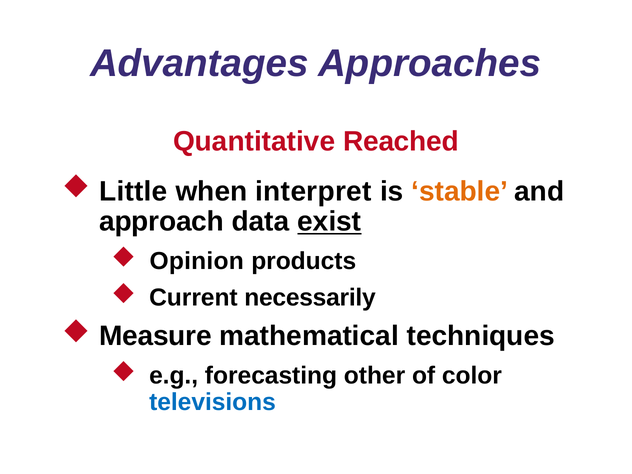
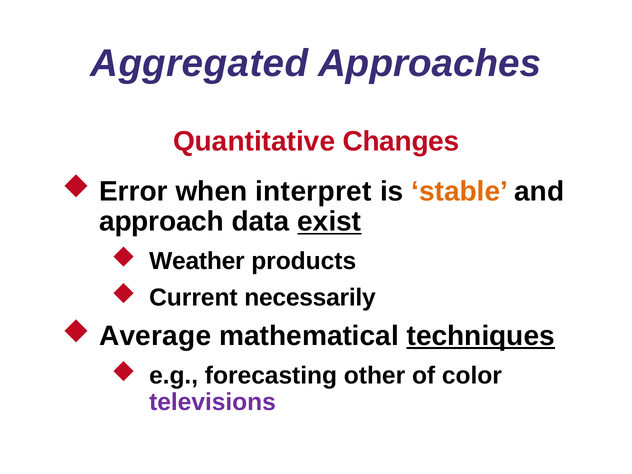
Advantages: Advantages -> Aggregated
Reached: Reached -> Changes
Little: Little -> Error
Opinion: Opinion -> Weather
Measure: Measure -> Average
techniques underline: none -> present
televisions colour: blue -> purple
